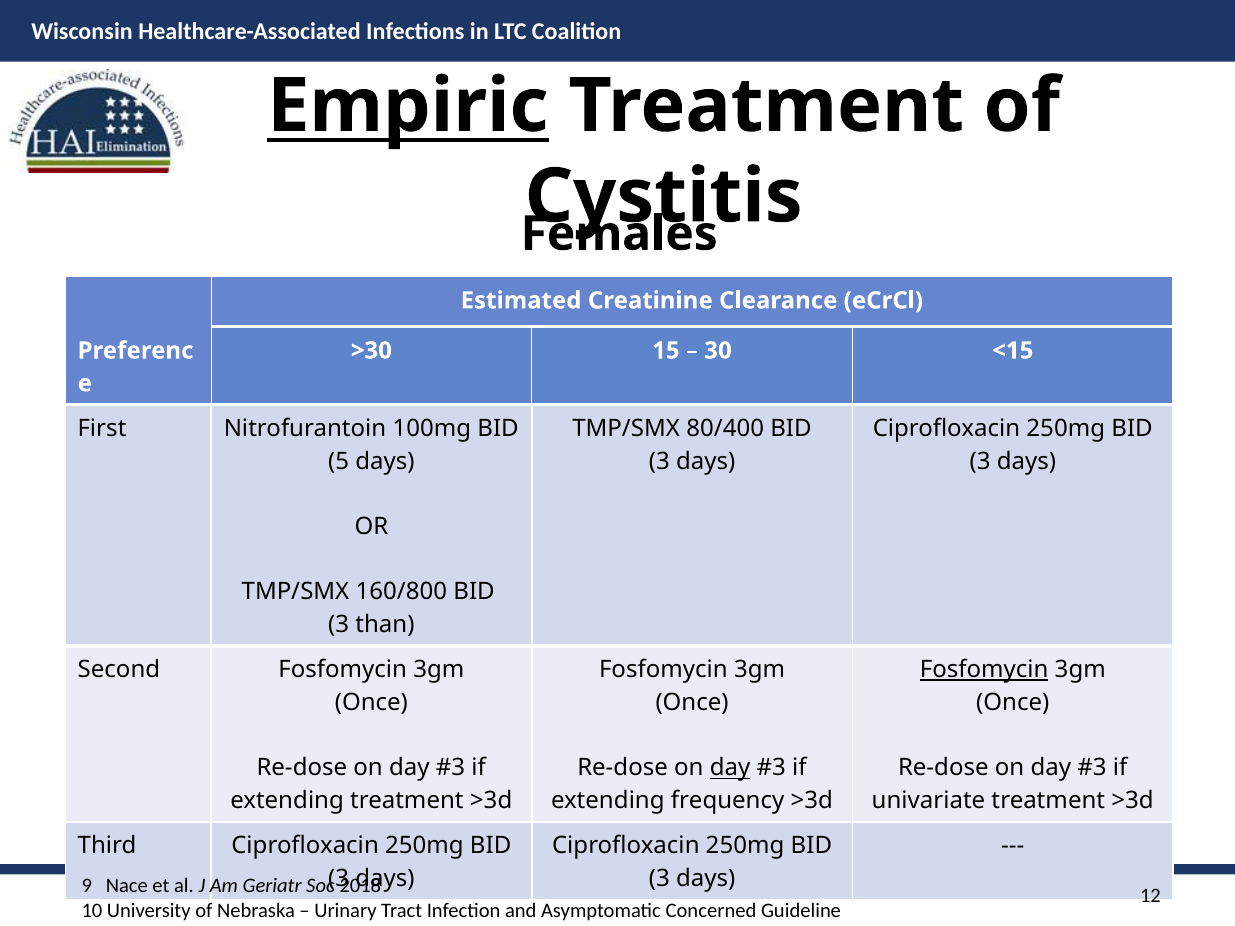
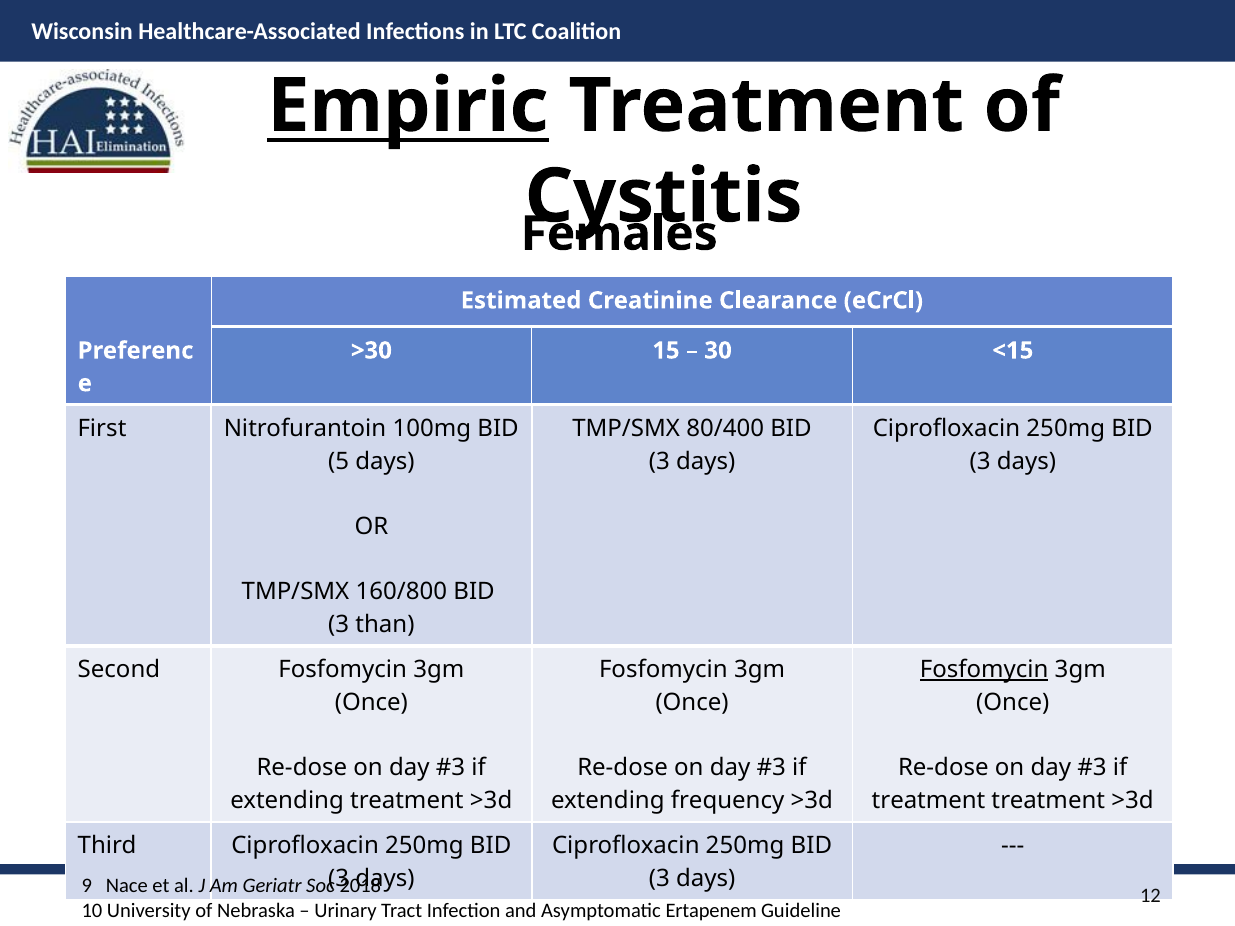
day at (730, 768) underline: present -> none
univariate at (928, 801): univariate -> treatment
Concerned: Concerned -> Ertapenem
